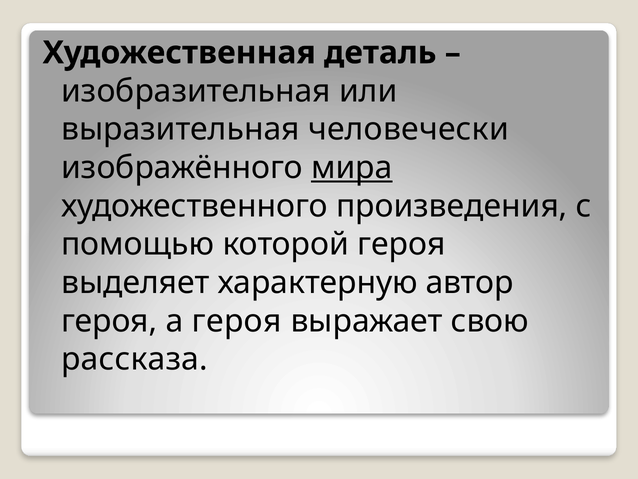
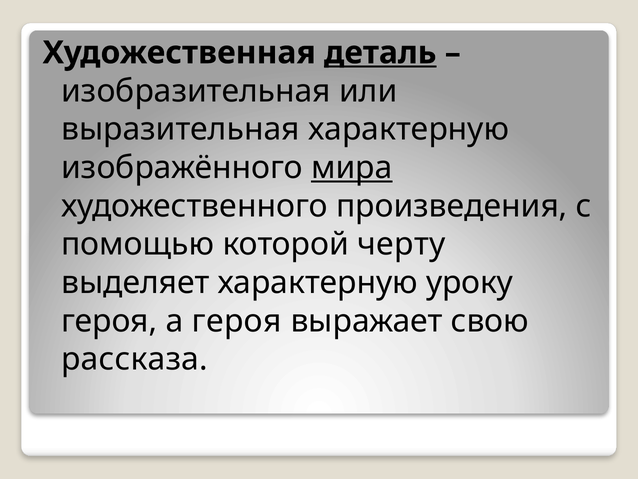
деталь underline: none -> present
выразительная человечески: человечески -> характерную
которой героя: героя -> черту
автор: автор -> уроку
